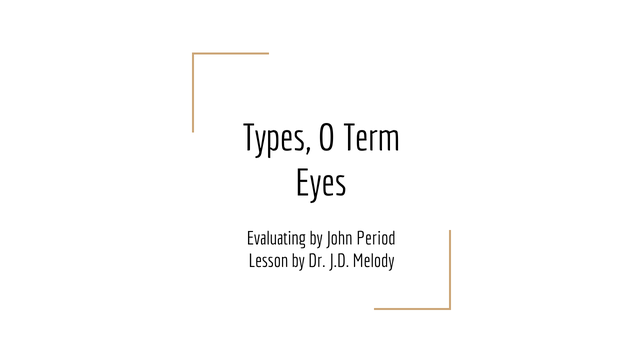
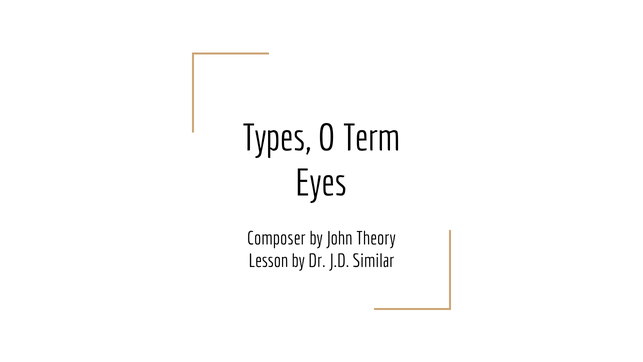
Evaluating: Evaluating -> Composer
Period: Period -> Theory
Melody: Melody -> Similar
